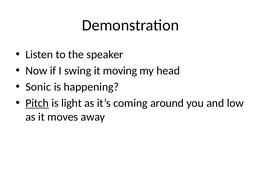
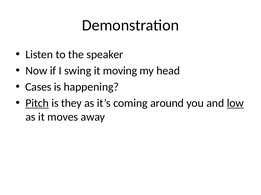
Sonic: Sonic -> Cases
light: light -> they
low underline: none -> present
